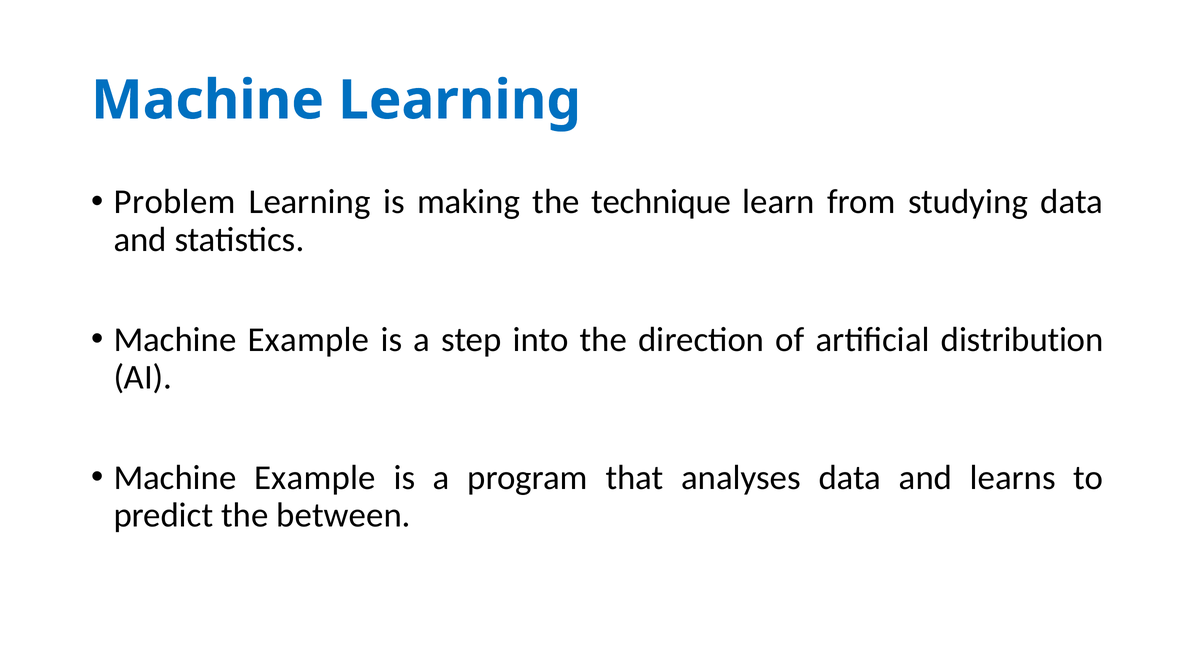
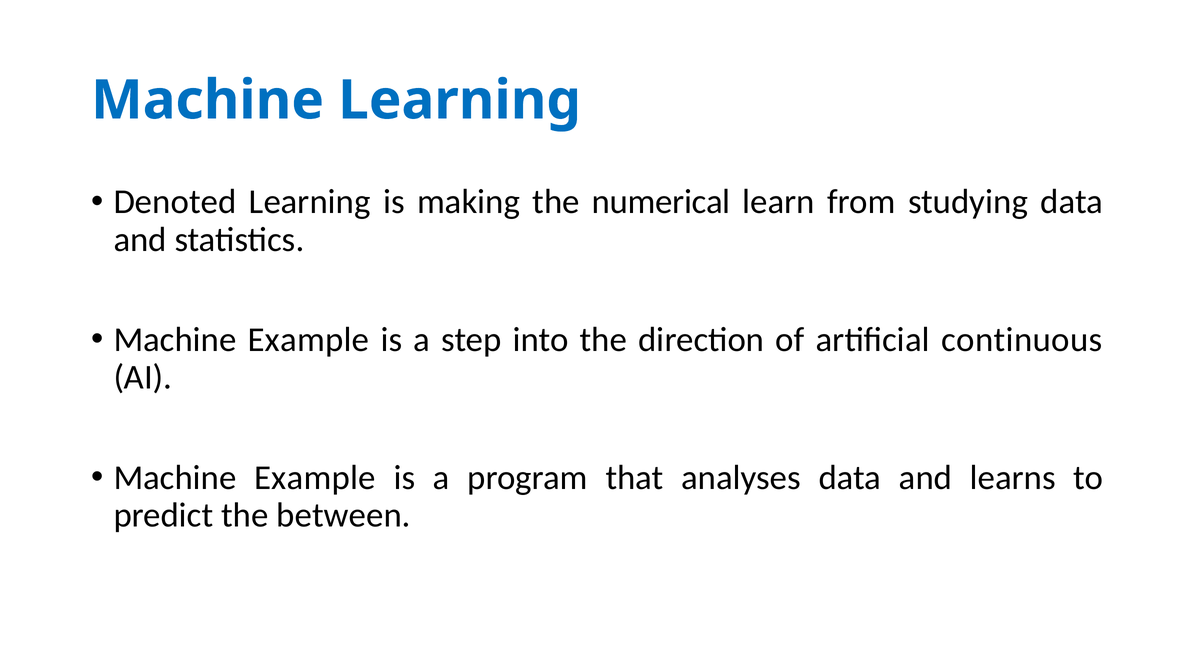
Problem: Problem -> Denoted
technique: technique -> numerical
distribution: distribution -> continuous
